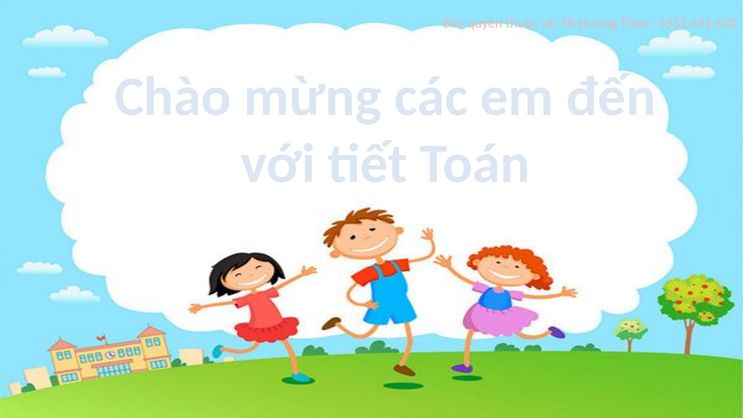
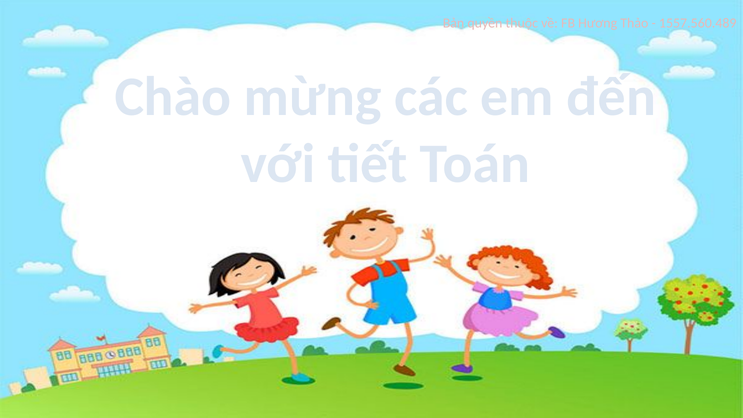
5952.441.622: 5952.441.622 -> 1557.560.489
